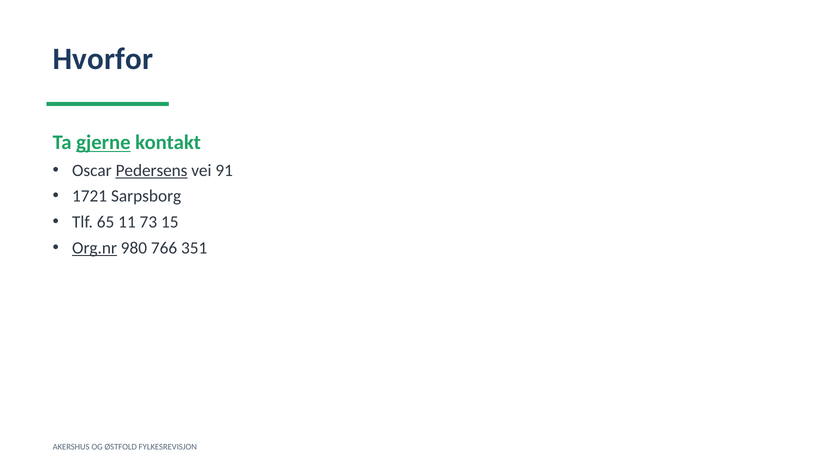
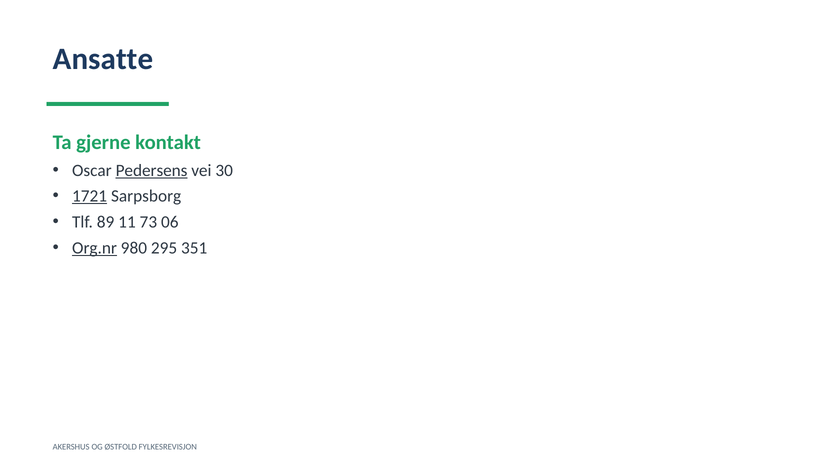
Hvorfor: Hvorfor -> Ansatte
gjerne underline: present -> none
91: 91 -> 30
1721 underline: none -> present
65: 65 -> 89
15: 15 -> 06
766: 766 -> 295
